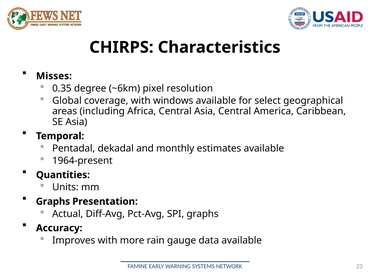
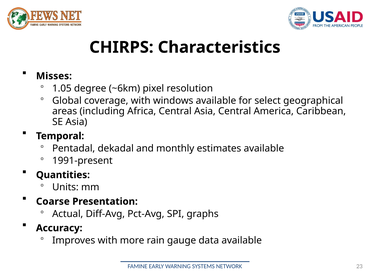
0.35: 0.35 -> 1.05
1964-present: 1964-present -> 1991-present
Graphs at (53, 202): Graphs -> Coarse
